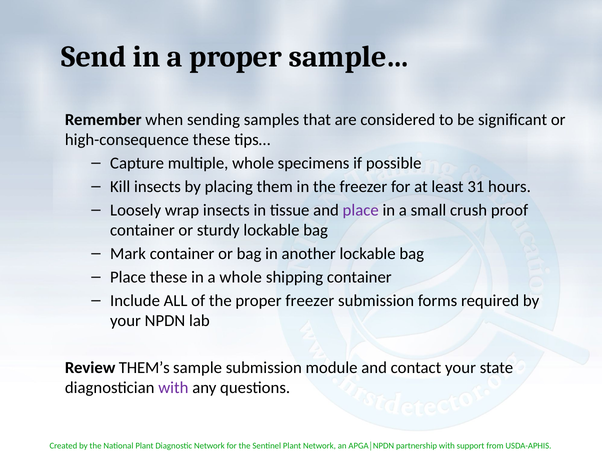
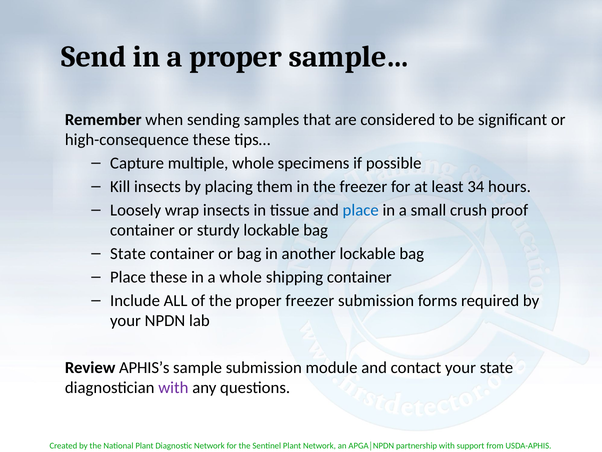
31: 31 -> 34
place at (361, 210) colour: purple -> blue
Mark at (128, 253): Mark -> State
THEM’s: THEM’s -> APHIS’s
